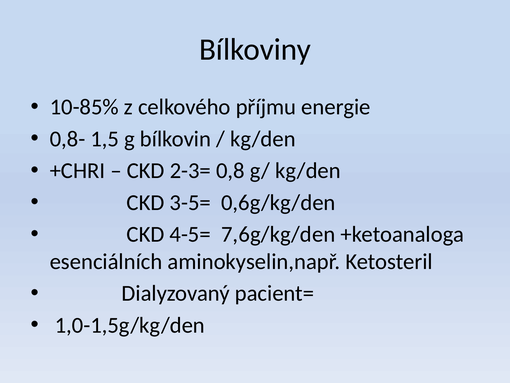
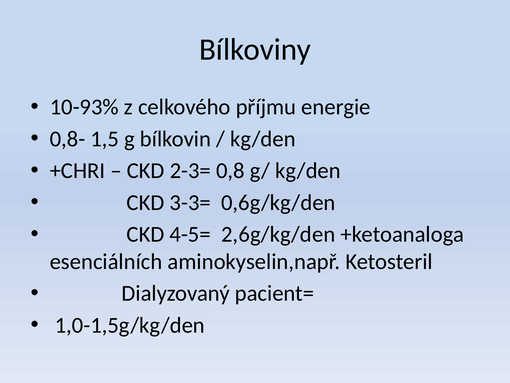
10-85%: 10-85% -> 10-93%
3-5=: 3-5= -> 3-3=
7,6g/kg/den: 7,6g/kg/den -> 2,6g/kg/den
